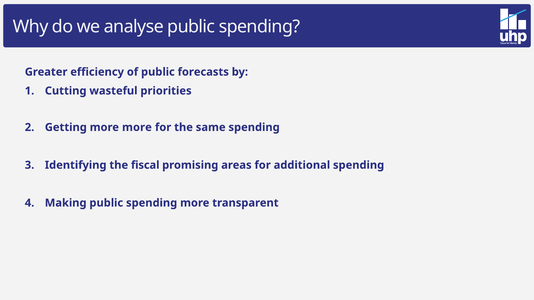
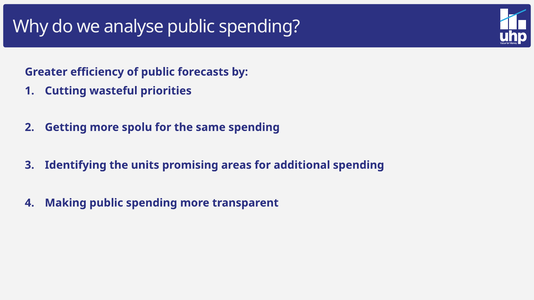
more more: more -> spolu
fiscal: fiscal -> units
